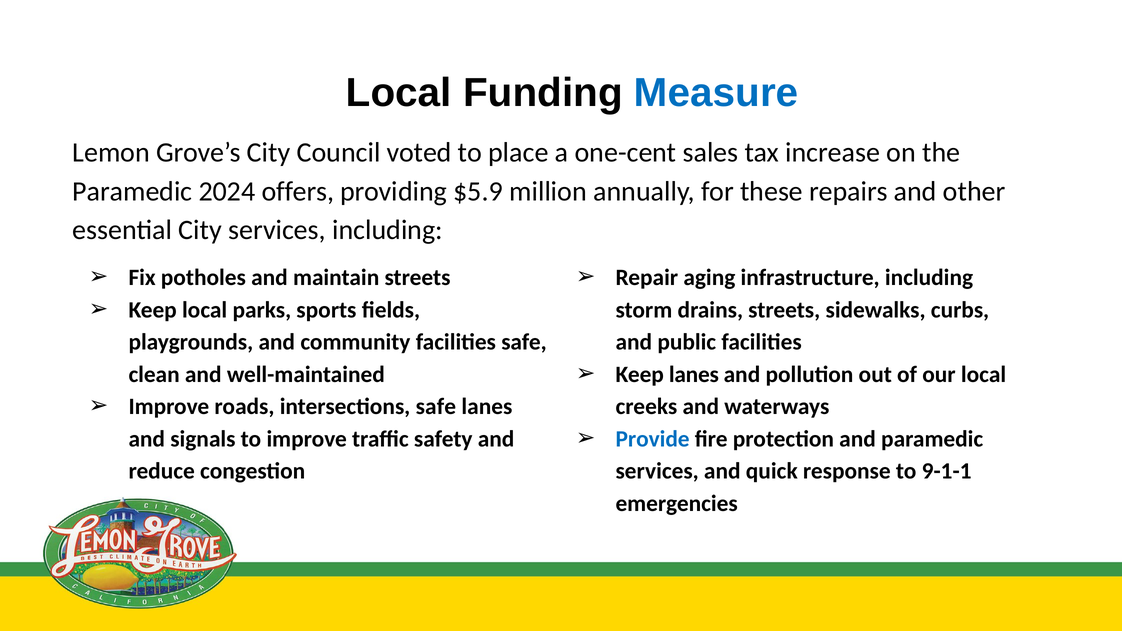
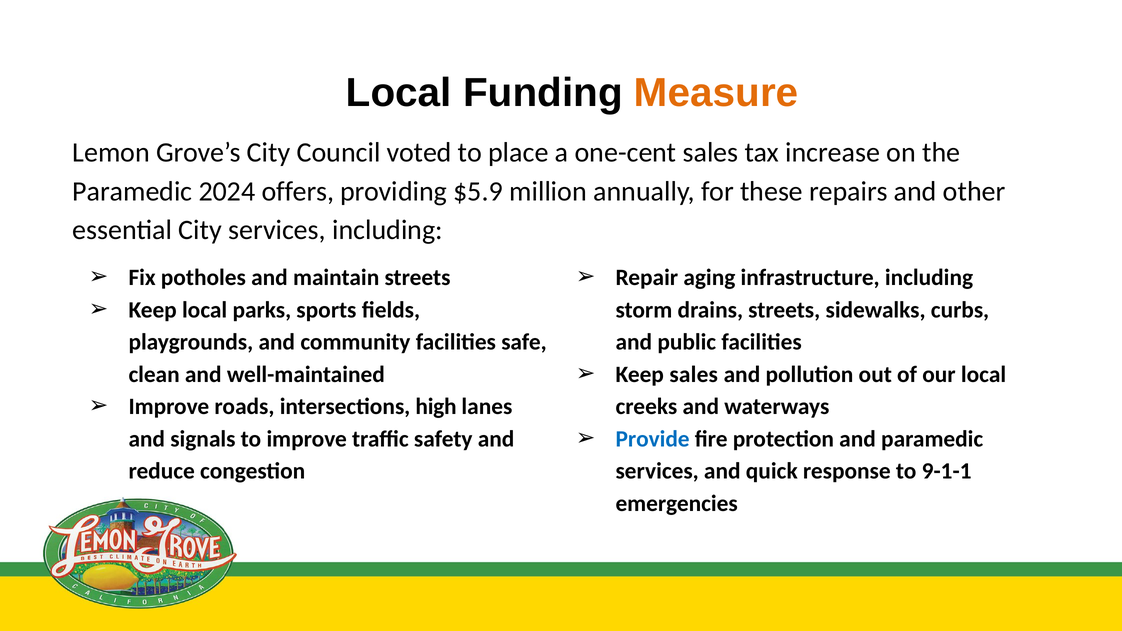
Measure colour: blue -> orange
Keep lanes: lanes -> sales
intersections safe: safe -> high
